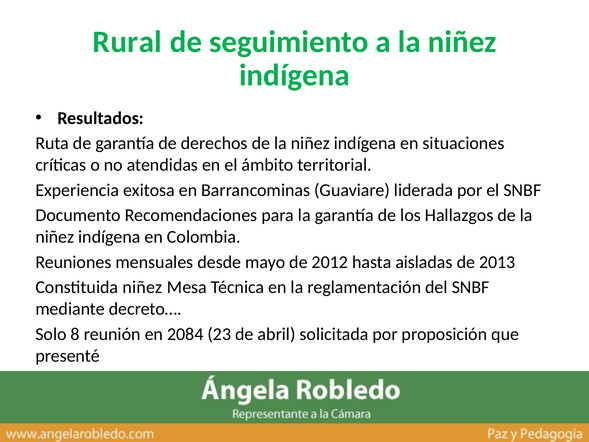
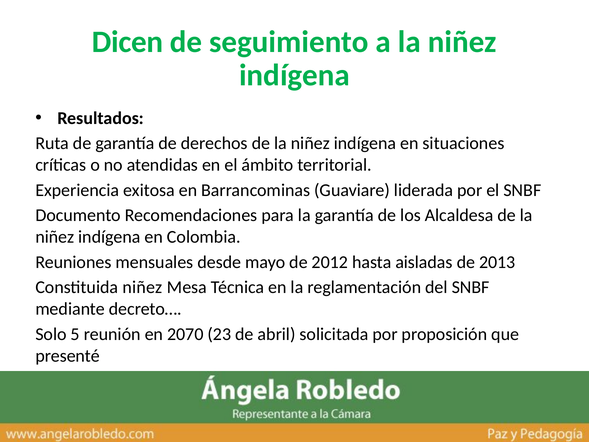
Rural: Rural -> Dicen
Hallazgos: Hallazgos -> Alcaldesa
8: 8 -> 5
2084: 2084 -> 2070
